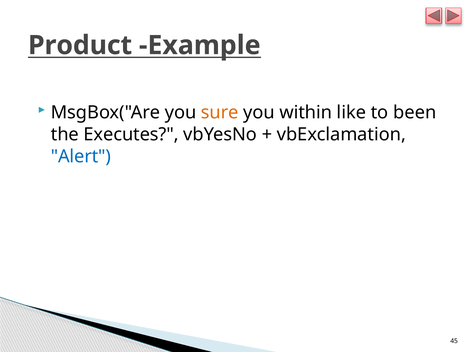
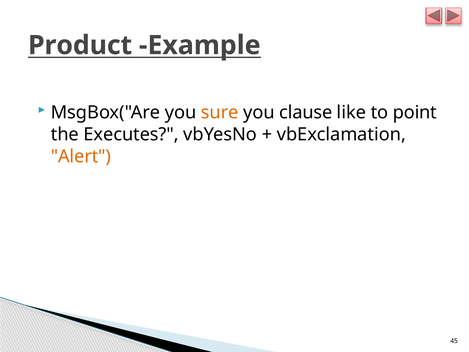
within: within -> clause
been: been -> point
Alert colour: blue -> orange
